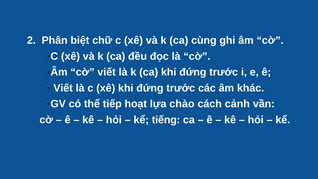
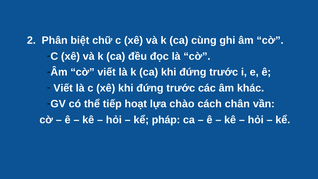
cảnh: cảnh -> chân
tiếng: tiếng -> pháp
